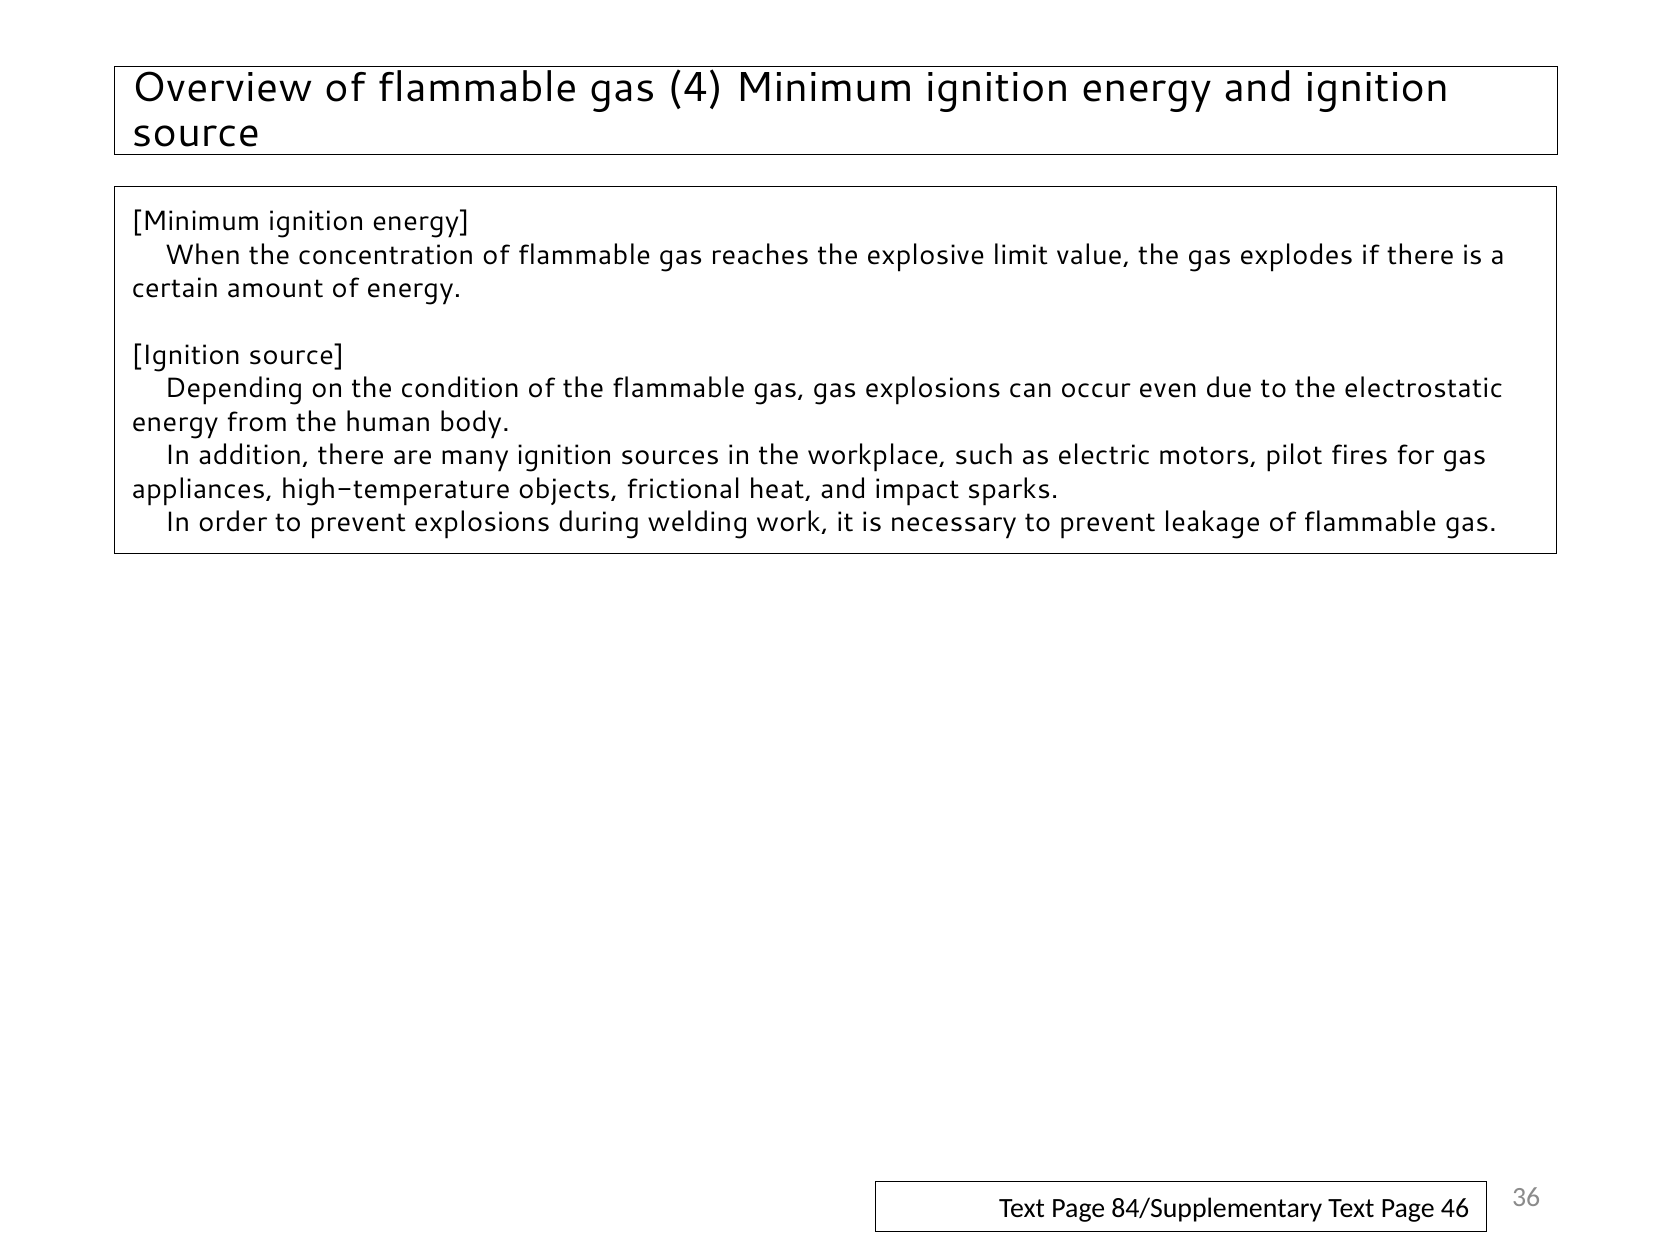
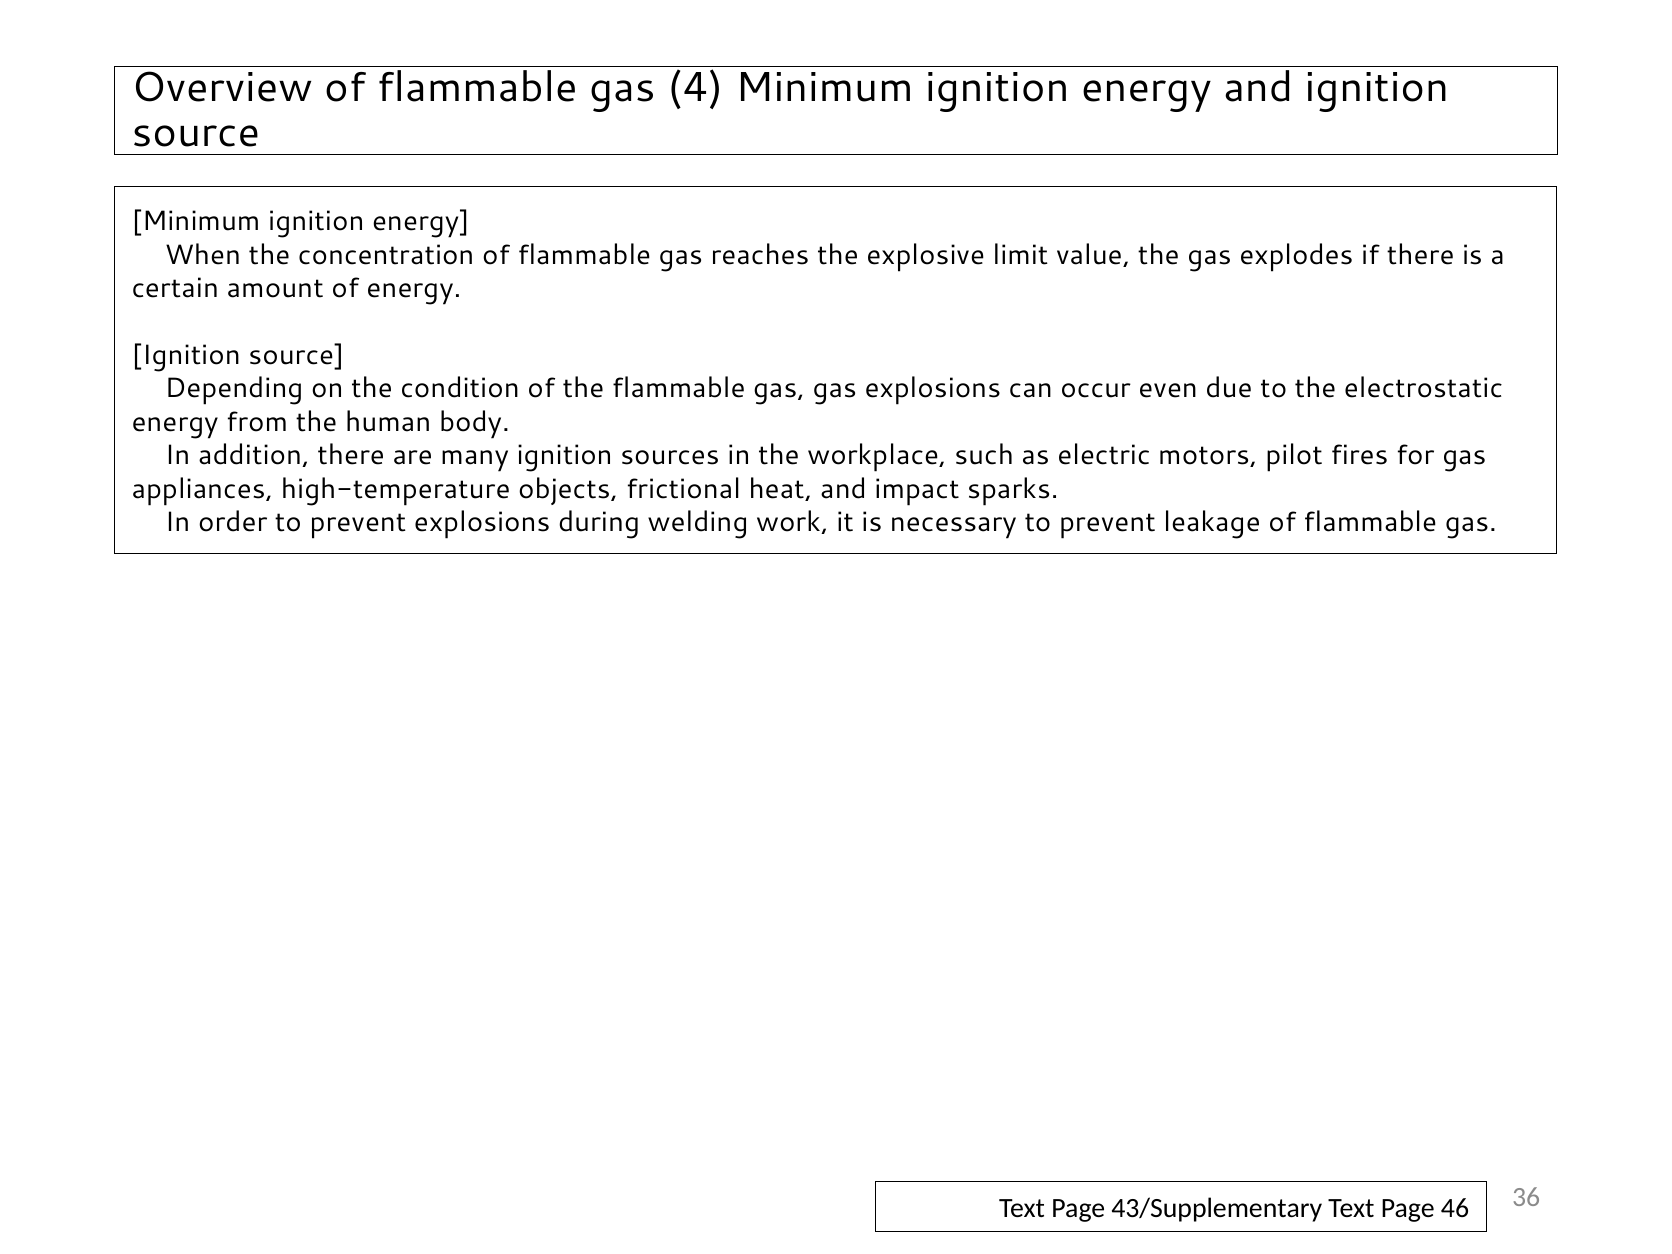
84/Supplementary: 84/Supplementary -> 43/Supplementary
